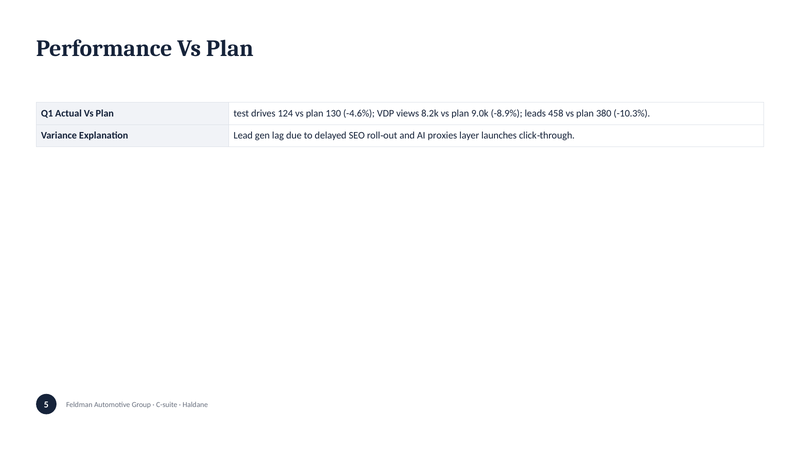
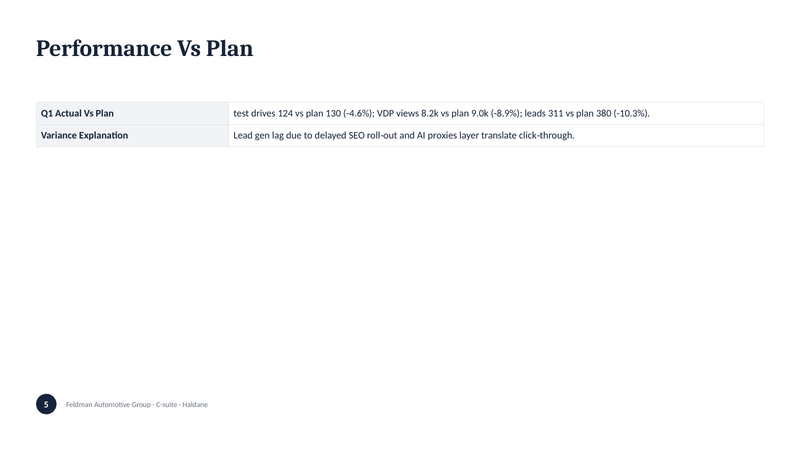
458: 458 -> 311
launches: launches -> translate
